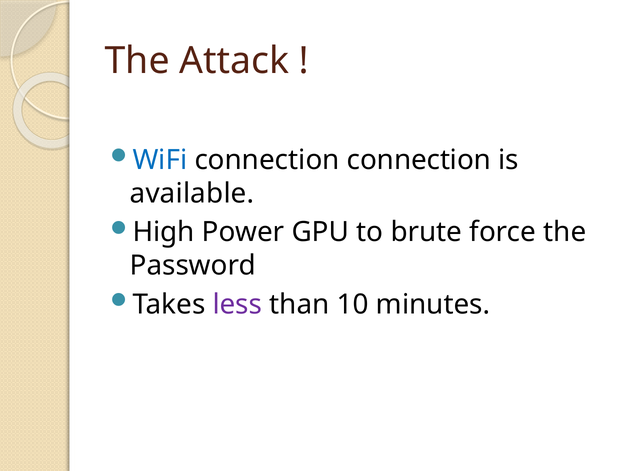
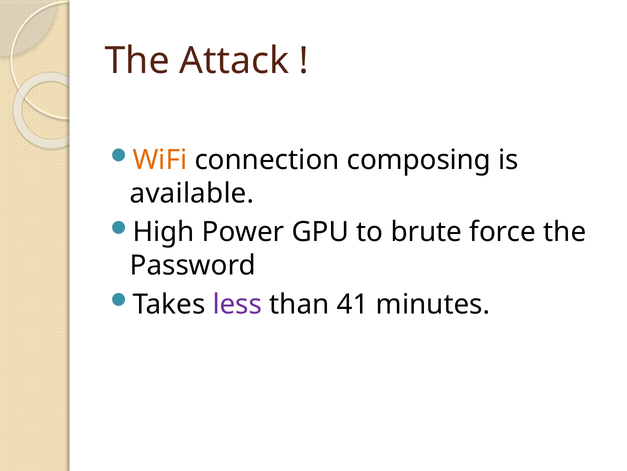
WiFi colour: blue -> orange
connection connection: connection -> composing
10: 10 -> 41
